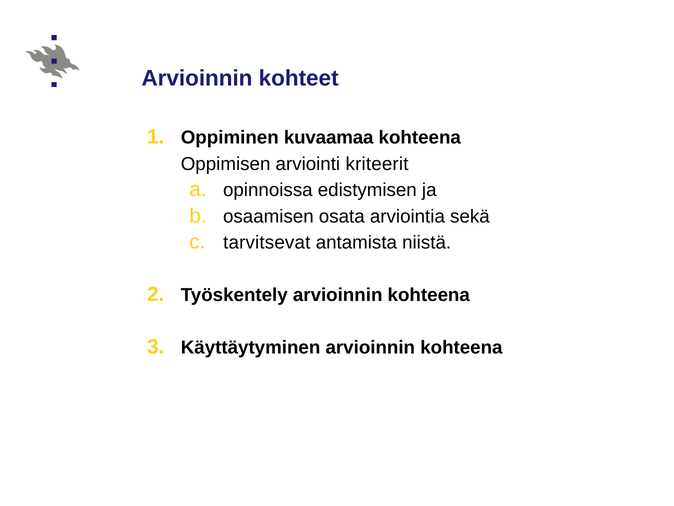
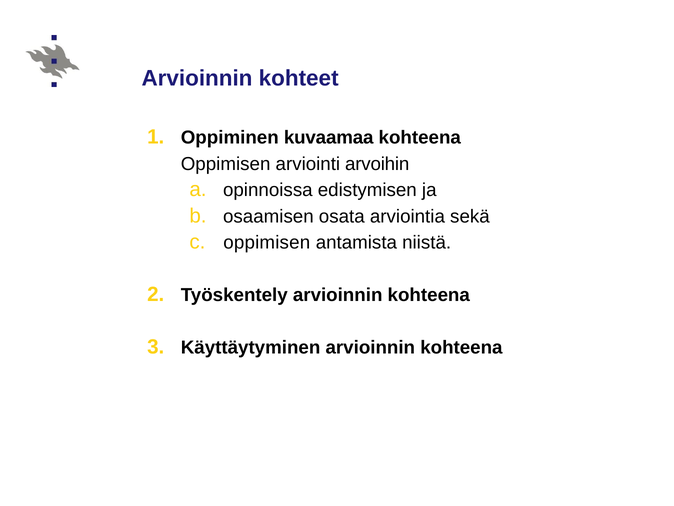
kriteerit: kriteerit -> arvoihin
tarvitsevat at (267, 242): tarvitsevat -> oppimisen
